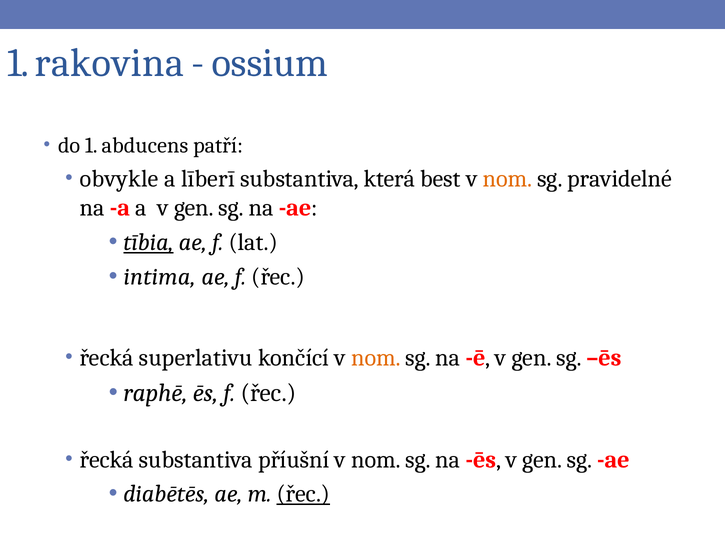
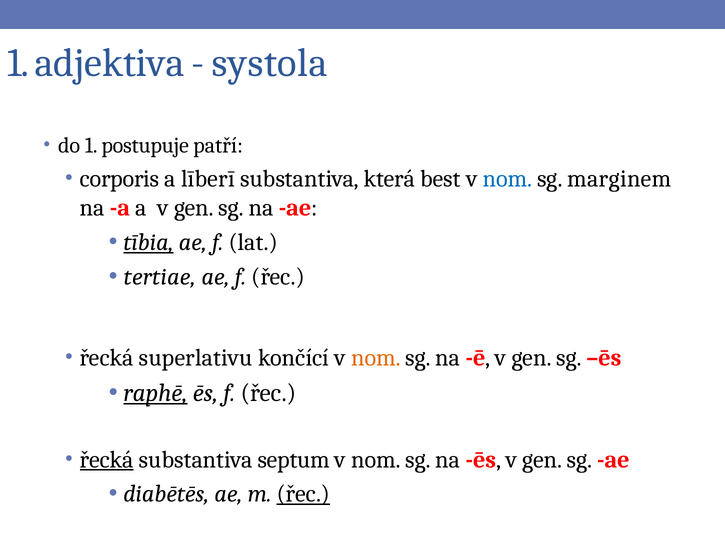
rakovina: rakovina -> adjektiva
ossium: ossium -> systola
abducens: abducens -> postupuje
obvykle: obvykle -> corporis
nom at (508, 179) colour: orange -> blue
pravidelné: pravidelné -> marginem
intima: intima -> tertiae
raphē underline: none -> present
řecká at (107, 459) underline: none -> present
příušní: příušní -> septum
